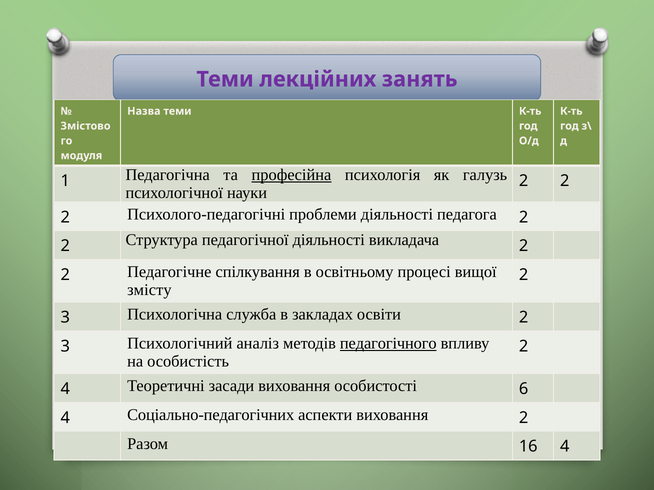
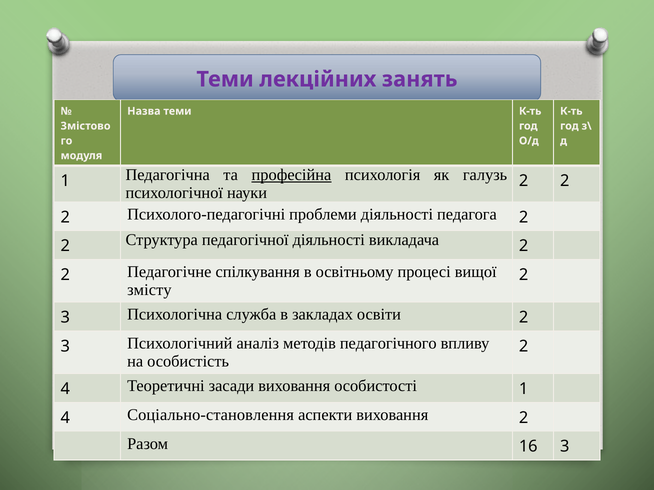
педагогічного underline: present -> none
особистості 6: 6 -> 1
Соціально-педагогічних: Соціально-педагогічних -> Соціально-становлення
16 4: 4 -> 3
